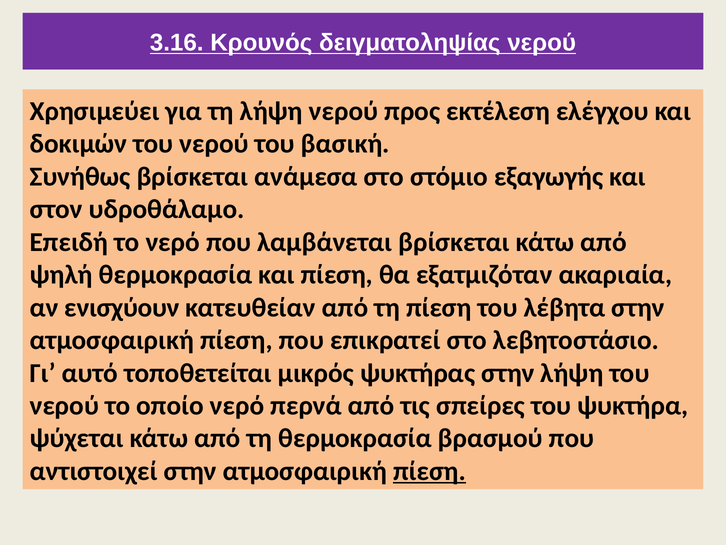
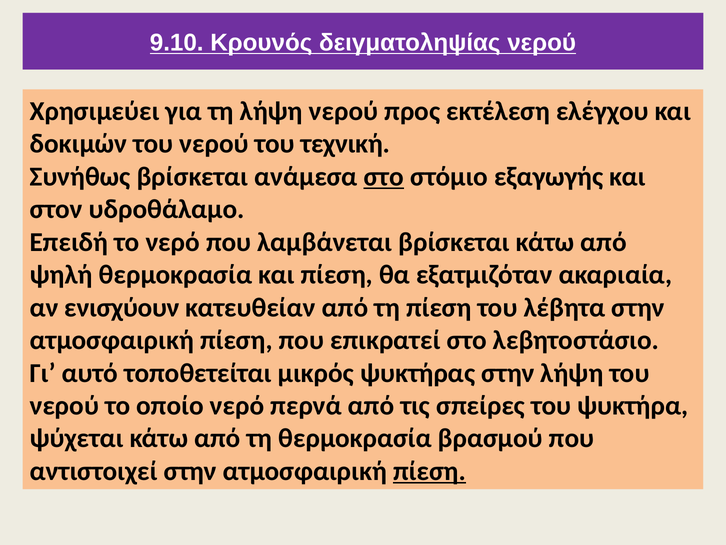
3.16: 3.16 -> 9.10
βασική: βασική -> τεχνική
στο at (384, 176) underline: none -> present
